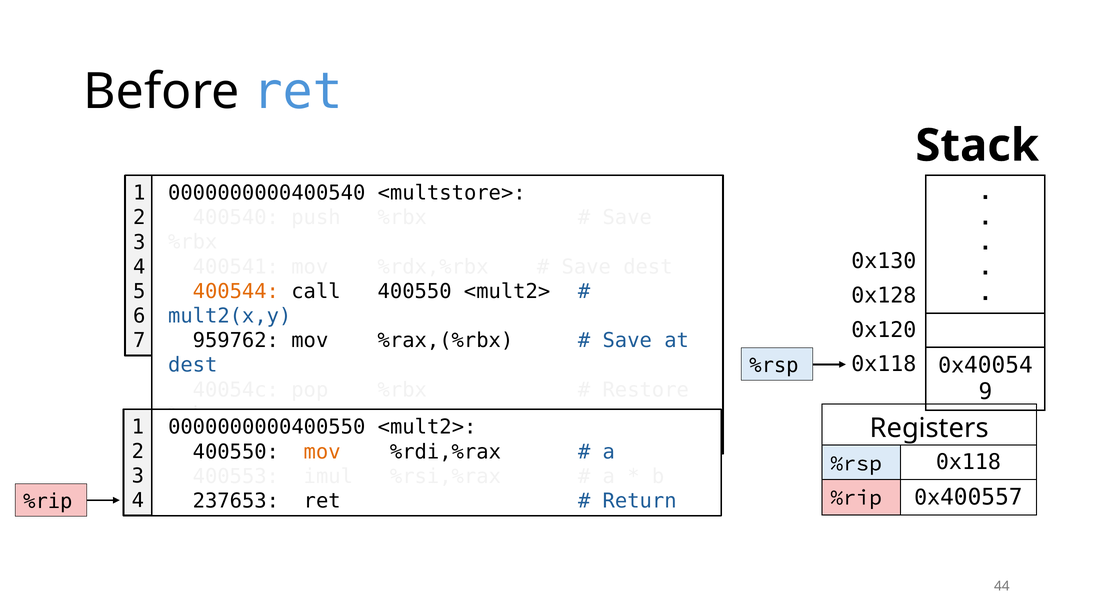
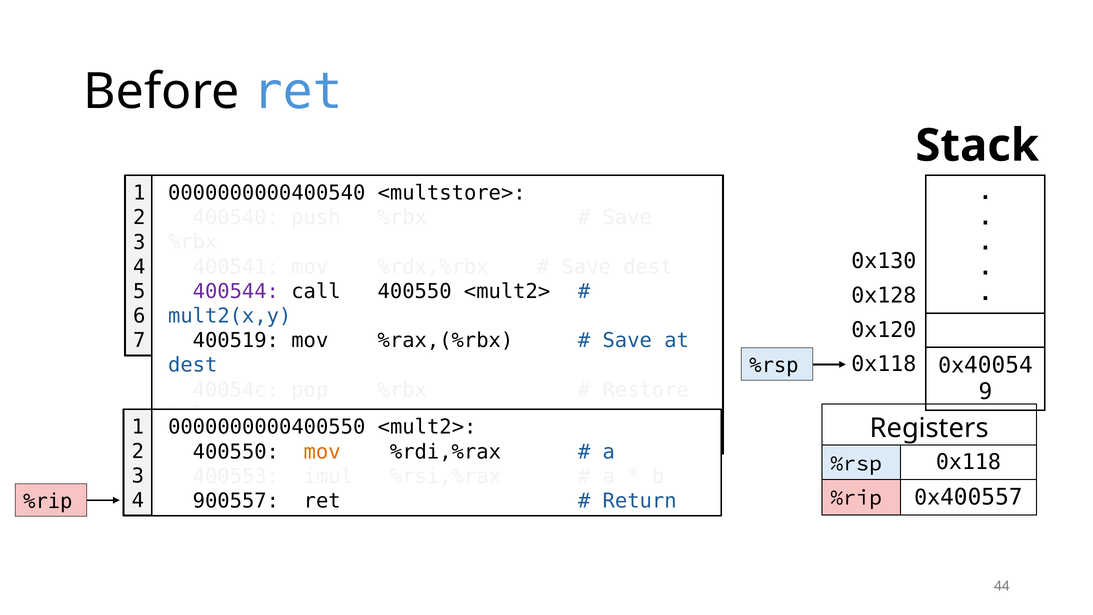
400544 colour: orange -> purple
959762: 959762 -> 400519
237653: 237653 -> 900557
